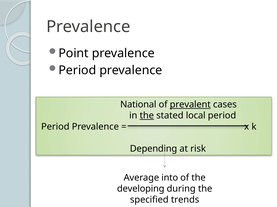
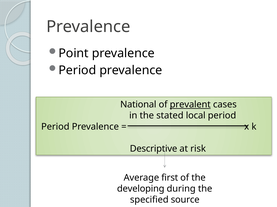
the at (147, 116) underline: present -> none
Depending: Depending -> Descriptive
into: into -> first
trends: trends -> source
